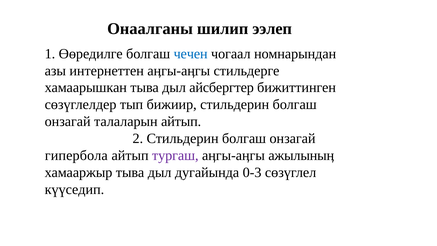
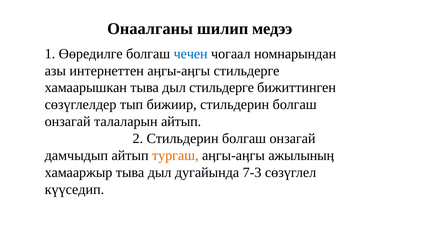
ээлеп: ээлеп -> медээ
дыл айсбергтер: айсбергтер -> стильдерге
гипербола: гипербола -> дамчыдып
тургаш colour: purple -> orange
0-3: 0-3 -> 7-3
